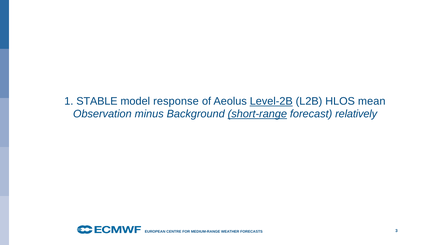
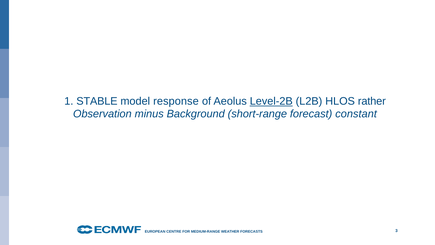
mean: mean -> rather
short-range underline: present -> none
relatively: relatively -> constant
